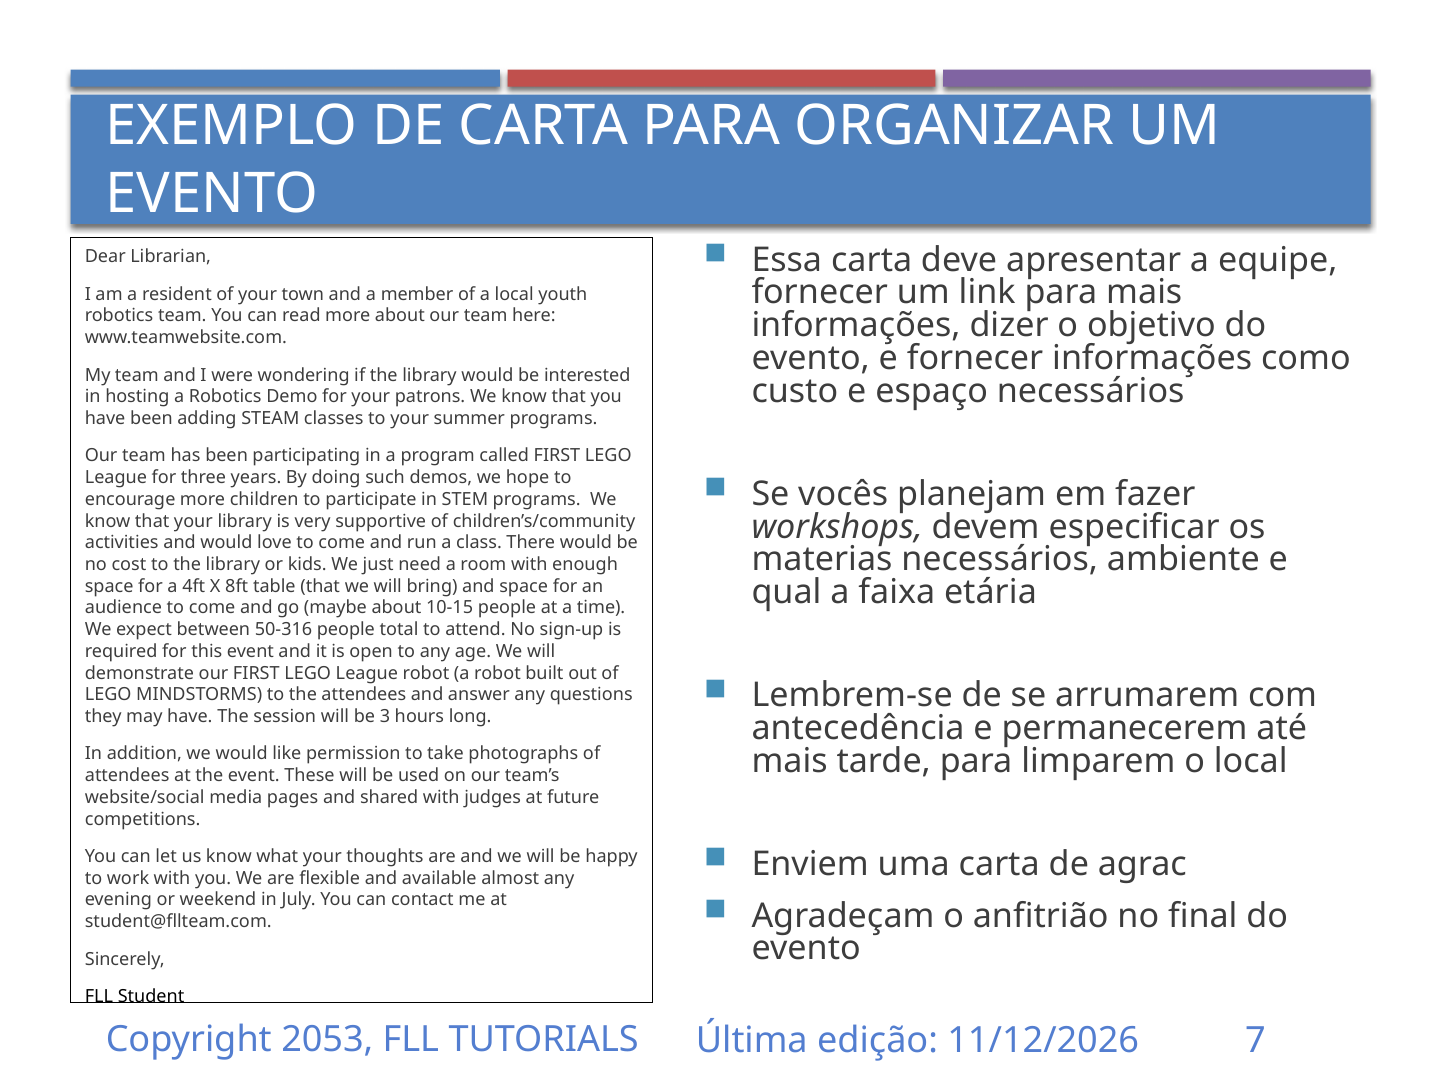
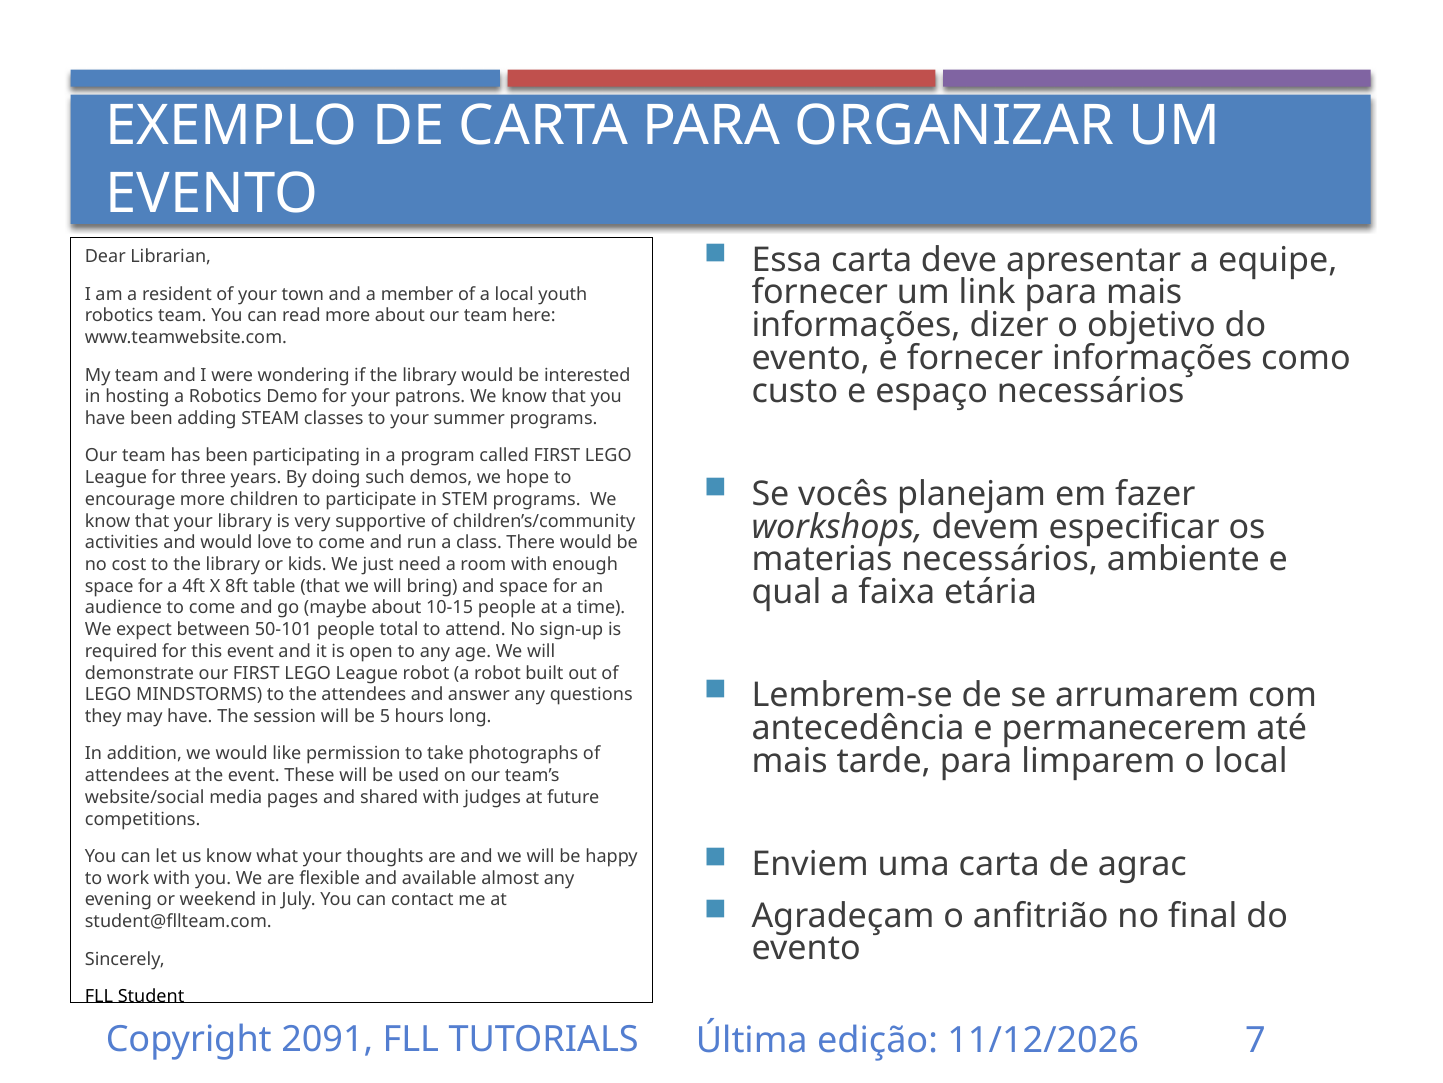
50-316: 50-316 -> 50-101
3: 3 -> 5
2053: 2053 -> 2091
